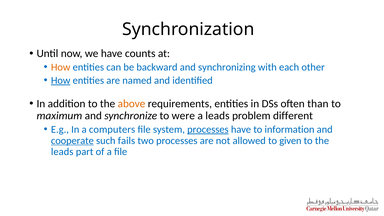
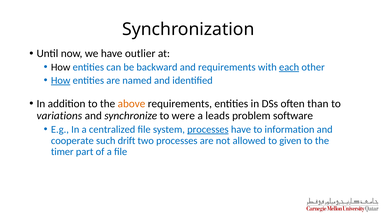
counts: counts -> outlier
How at (61, 67) colour: orange -> black
and synchronizing: synchronizing -> requirements
each underline: none -> present
maximum: maximum -> variations
different: different -> software
computers: computers -> centralized
cooperate underline: present -> none
fails: fails -> drift
leads at (62, 152): leads -> timer
